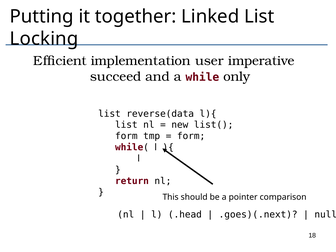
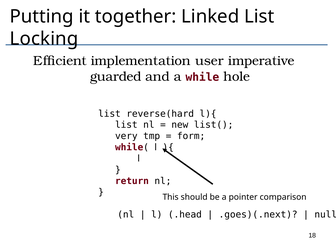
succeed: succeed -> guarded
only: only -> hole
reverse(data: reverse(data -> reverse(hard
form at (126, 136): form -> very
